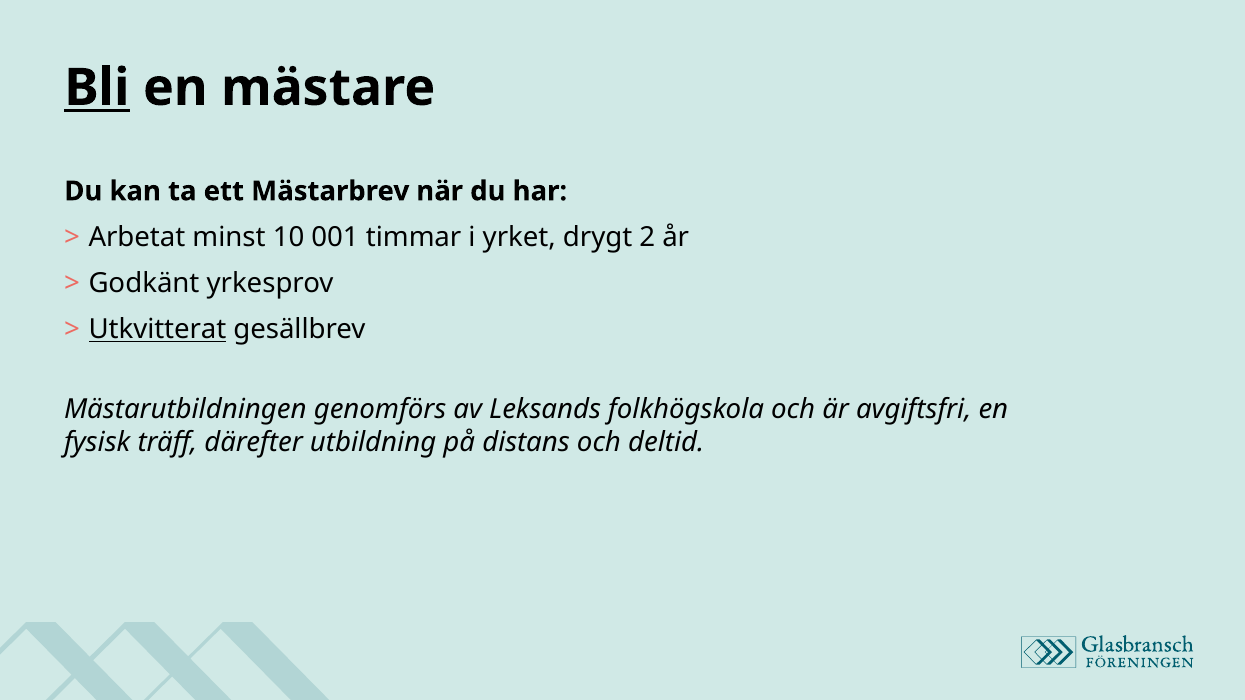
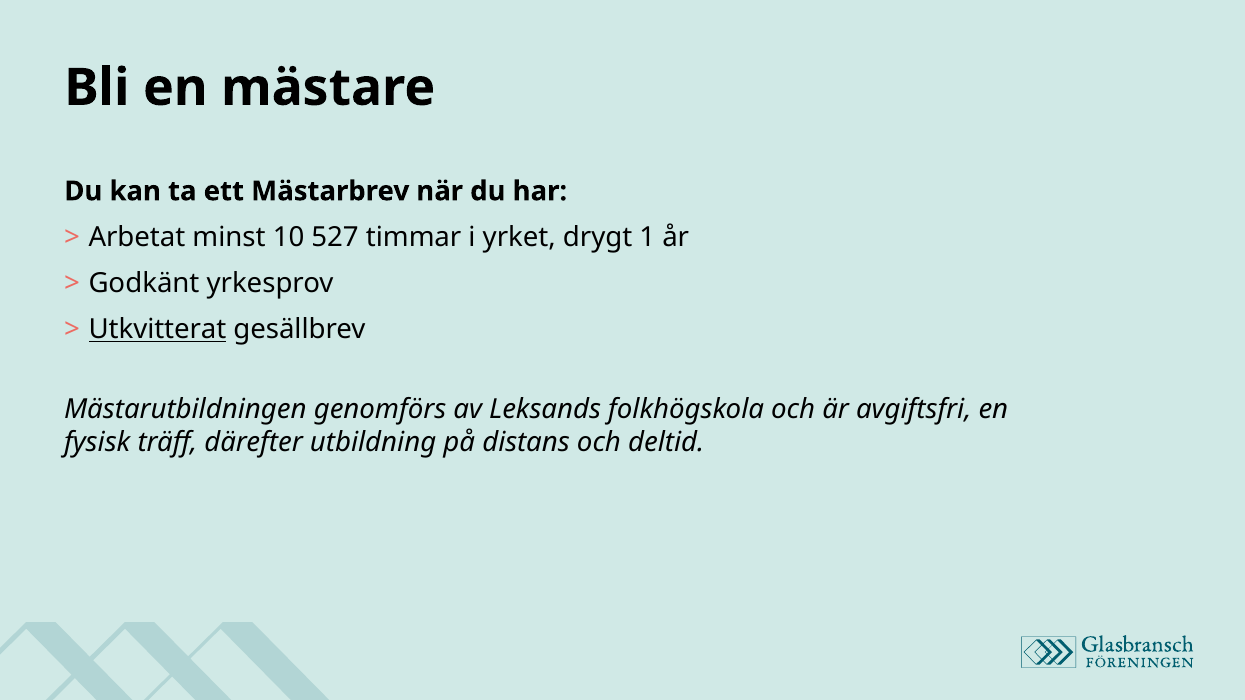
Bli underline: present -> none
001: 001 -> 527
2: 2 -> 1
